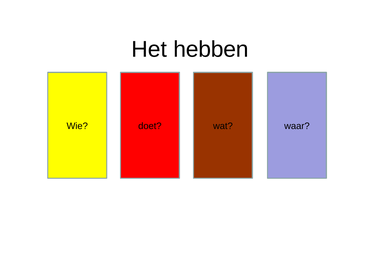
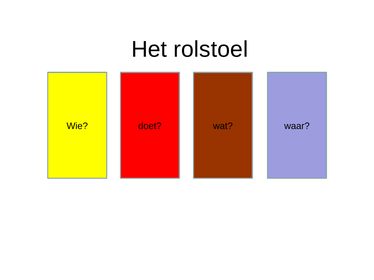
hebben: hebben -> rolstoel
